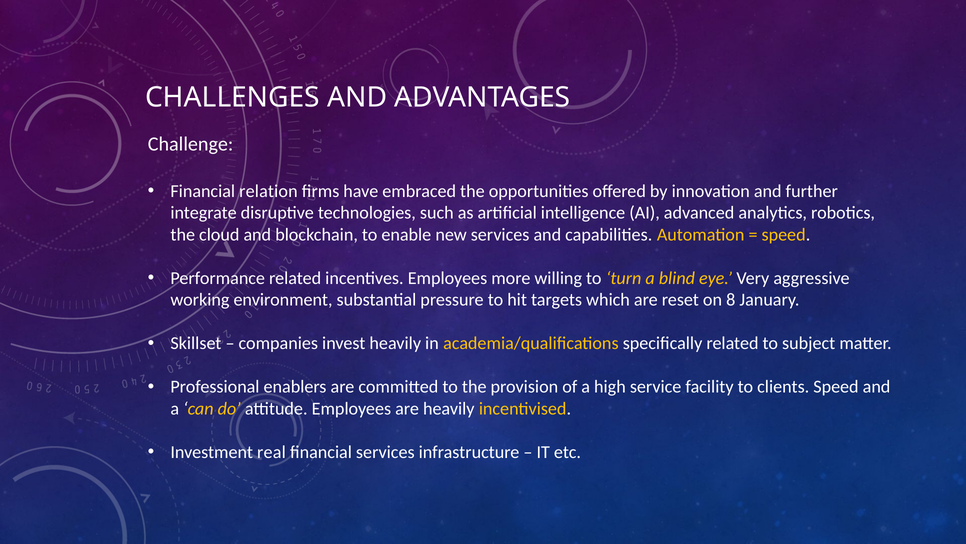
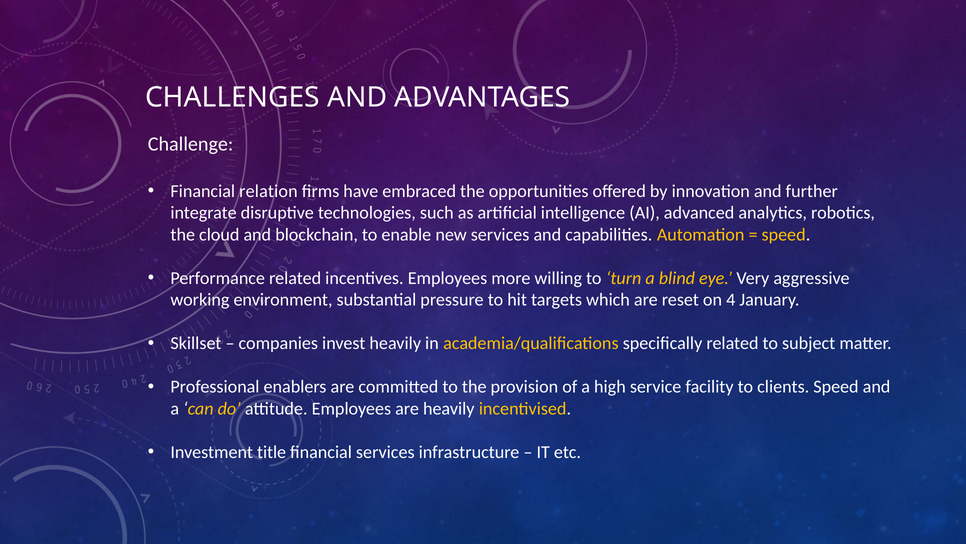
8: 8 -> 4
real: real -> title
